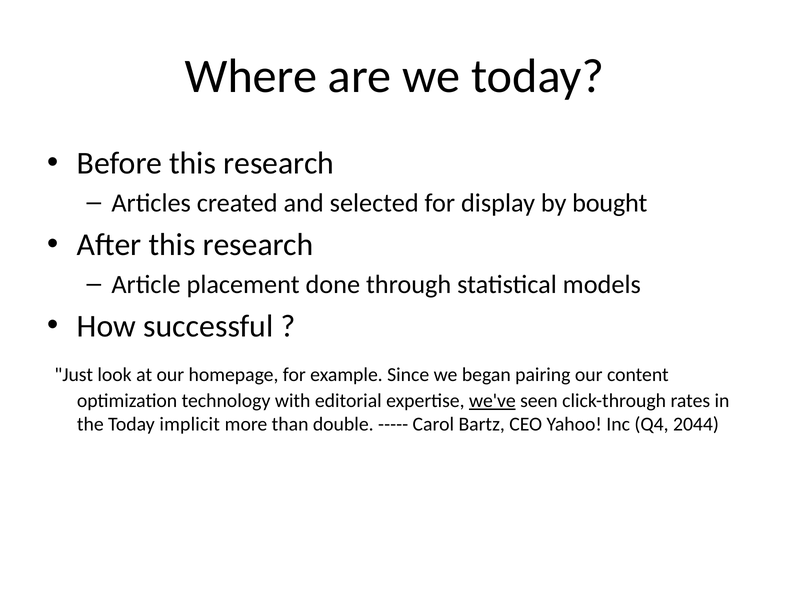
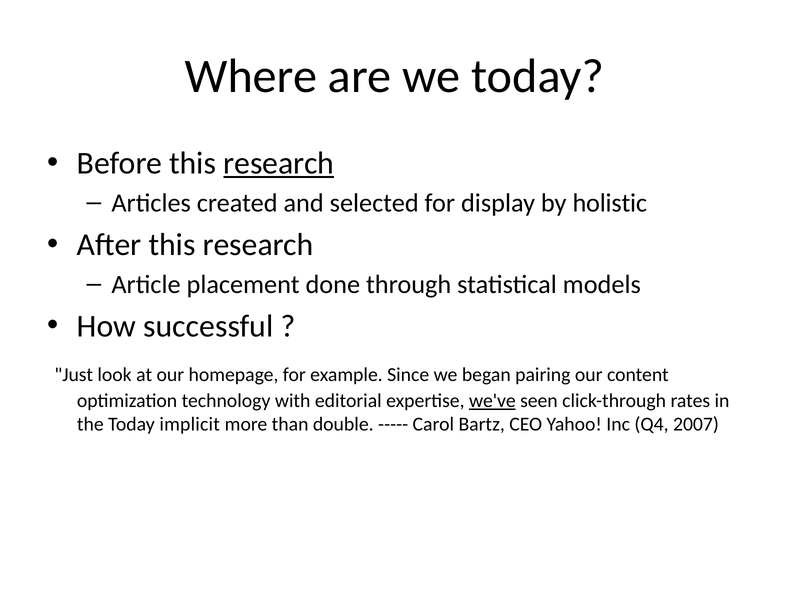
research at (279, 163) underline: none -> present
bought: bought -> holistic
2044: 2044 -> 2007
